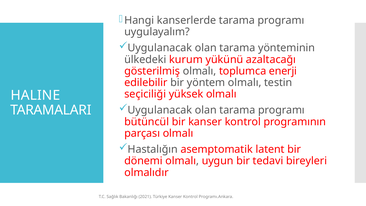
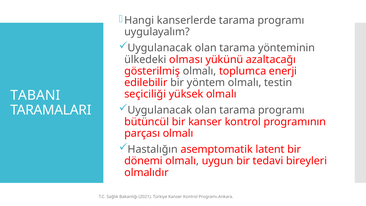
kurum: kurum -> olması
HALINE: HALINE -> TABANI
